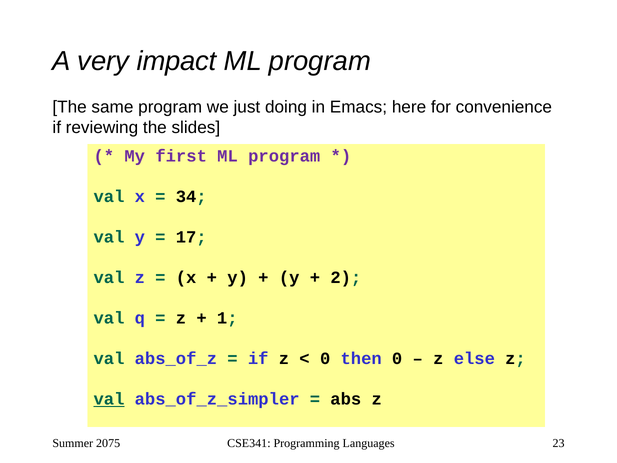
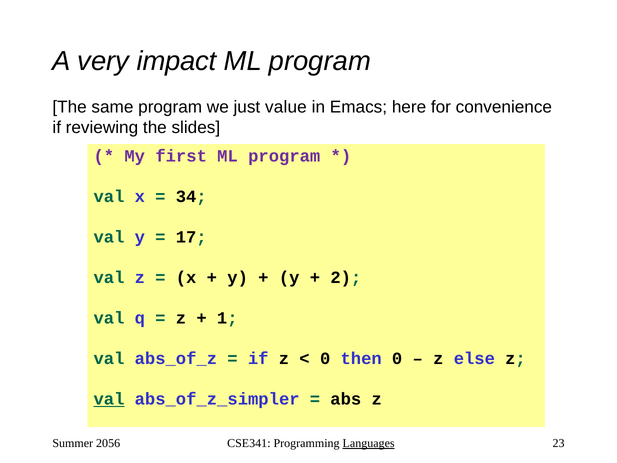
doing: doing -> value
2075: 2075 -> 2056
Languages underline: none -> present
